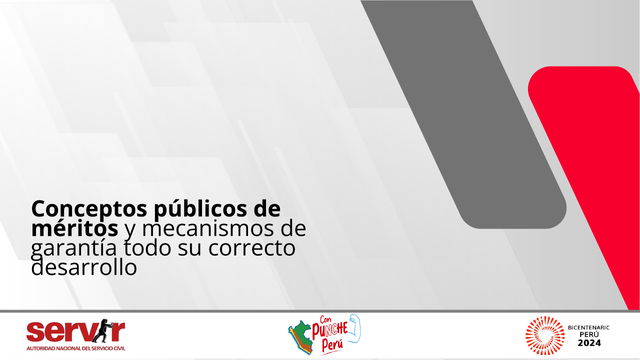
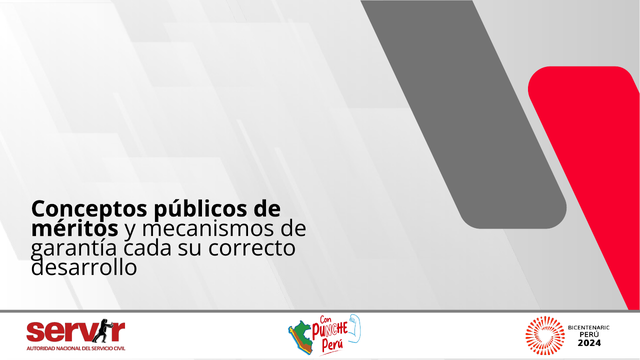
todo: todo -> cada
